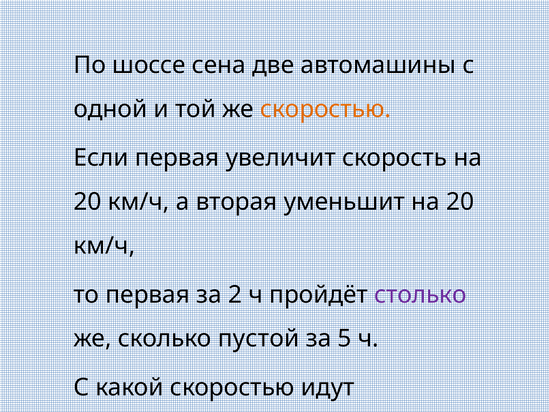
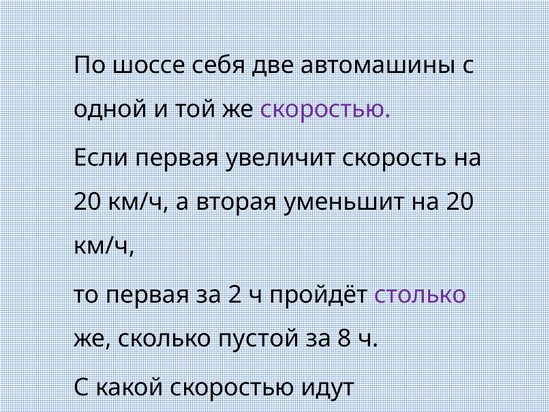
сена: сена -> себя
скоростью at (326, 109) colour: orange -> purple
5: 5 -> 8
